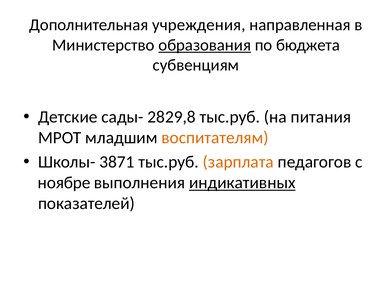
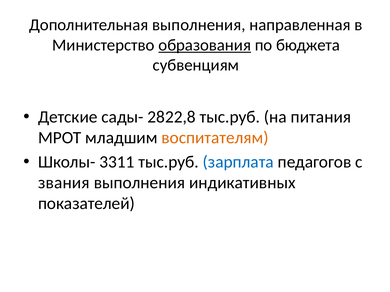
Дополнительная учреждения: учреждения -> выполнения
2829,8: 2829,8 -> 2822,8
3871: 3871 -> 3311
зарплата colour: orange -> blue
ноябре: ноябре -> звания
индикативных underline: present -> none
